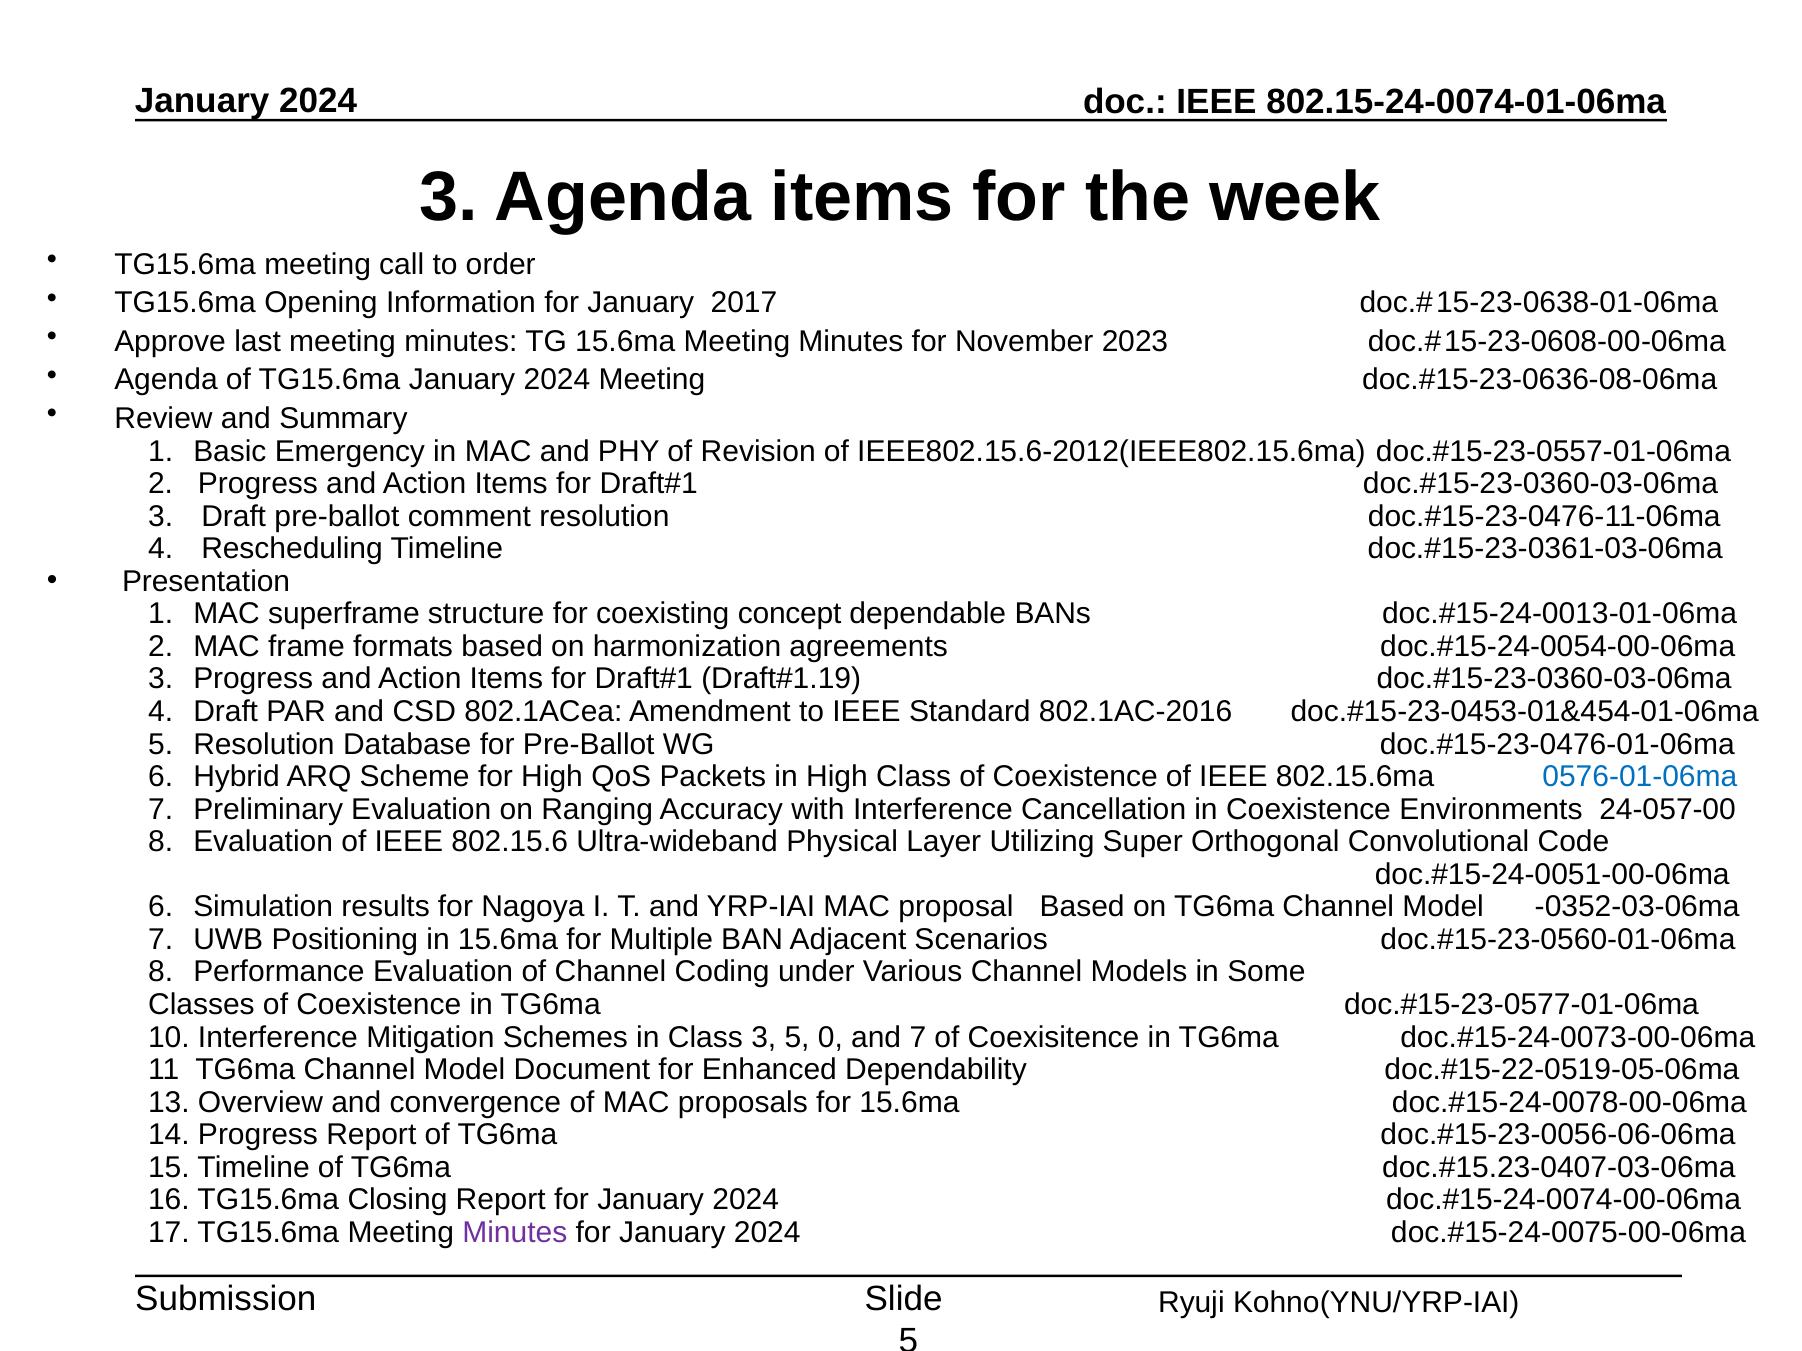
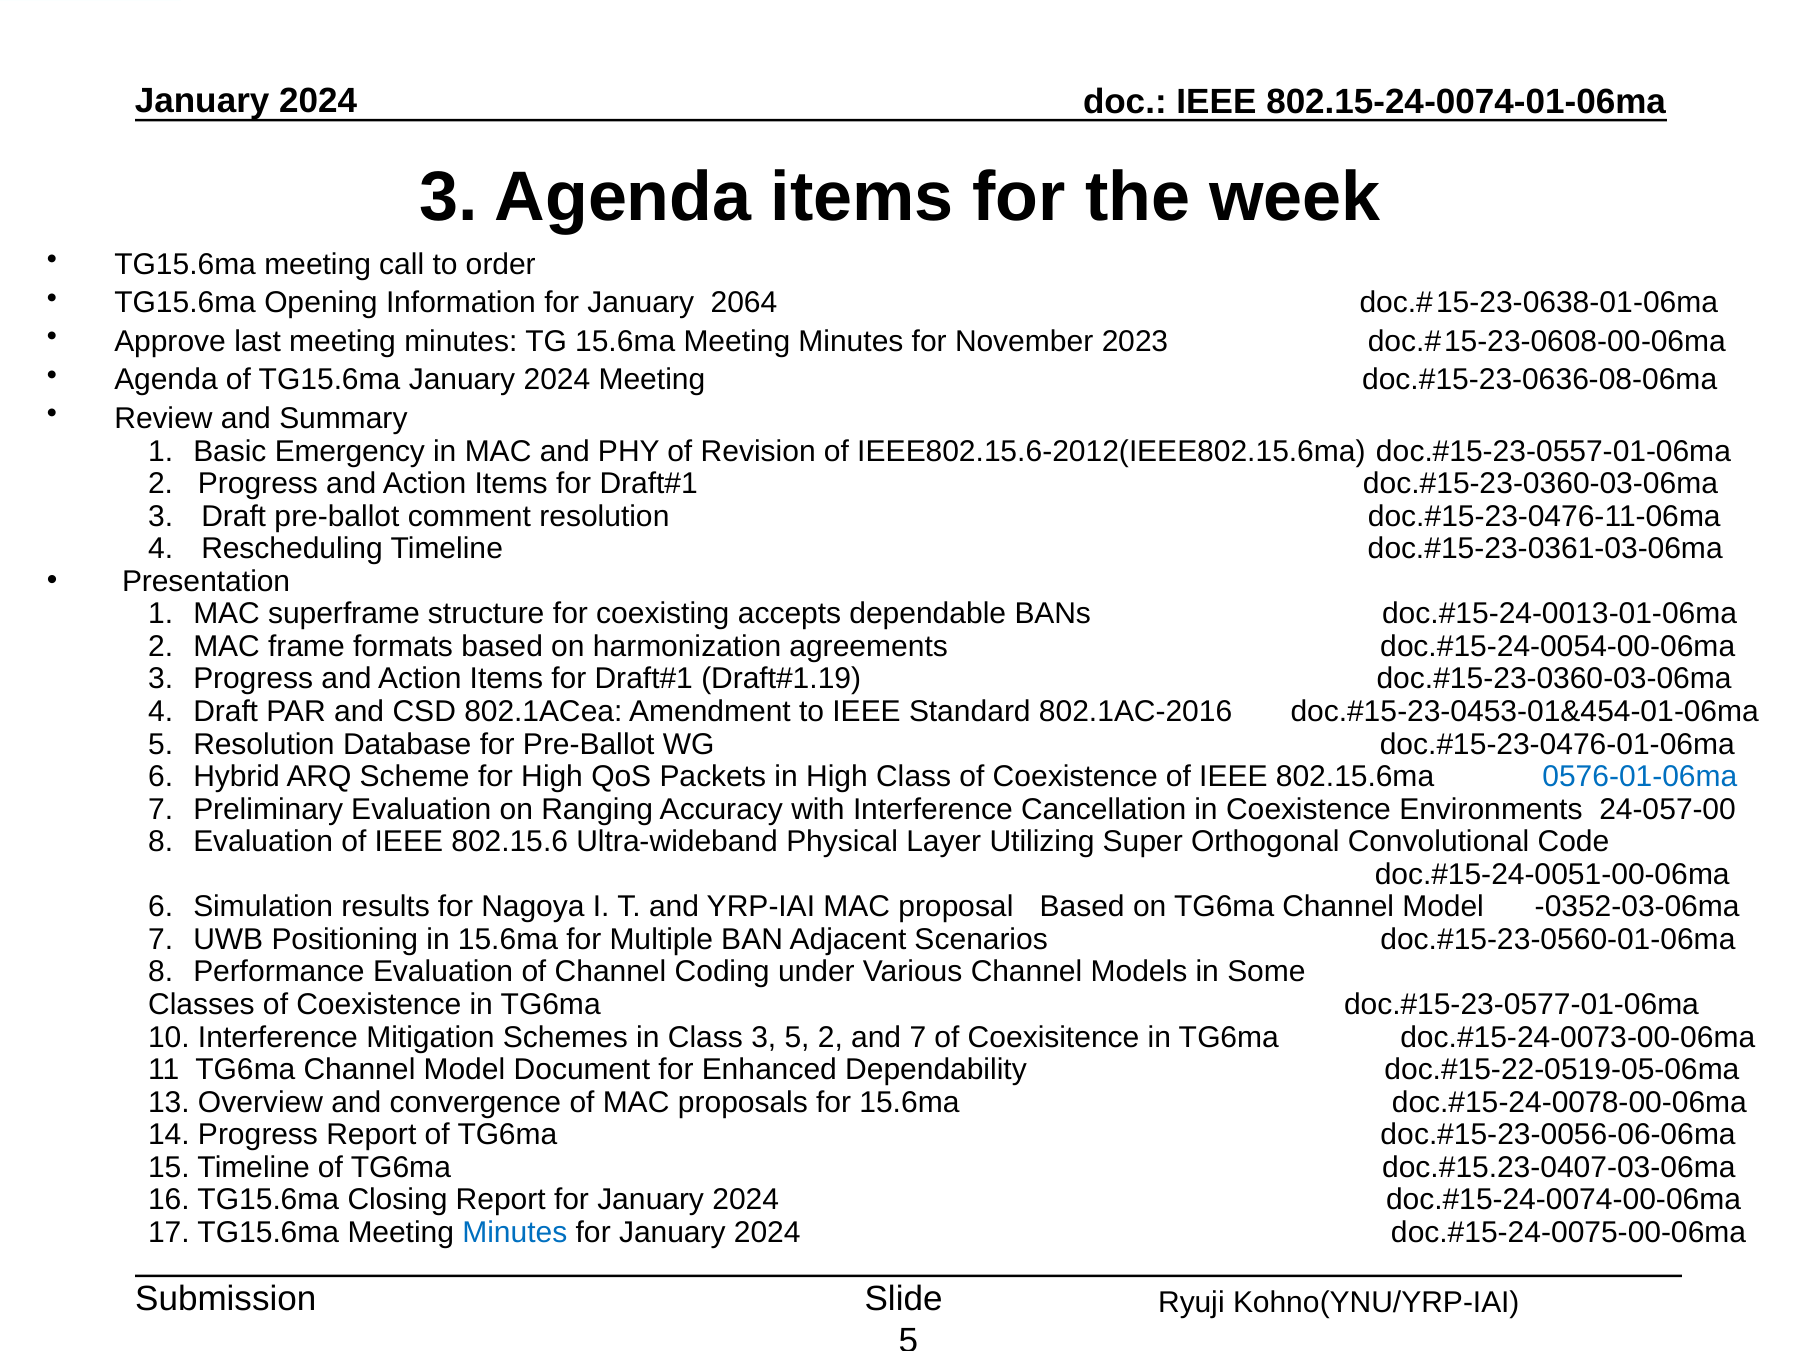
2017: 2017 -> 2064
concept: concept -> accepts
5 0: 0 -> 2
Minutes at (515, 1233) colour: purple -> blue
